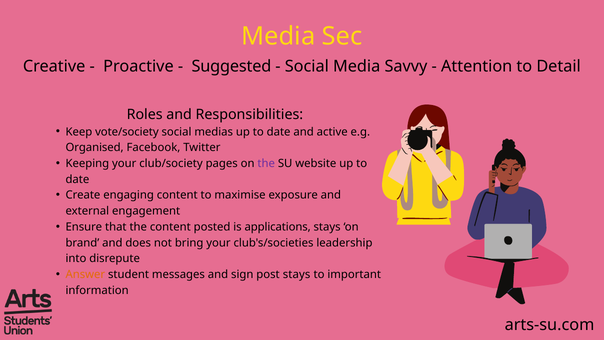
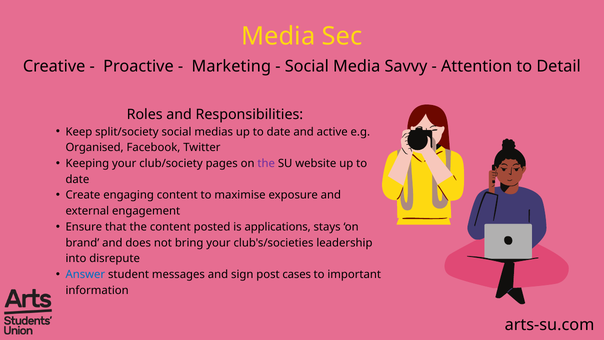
Suggested: Suggested -> Marketing
vote/society: vote/society -> split/society
Answer colour: orange -> blue
post stays: stays -> cases
